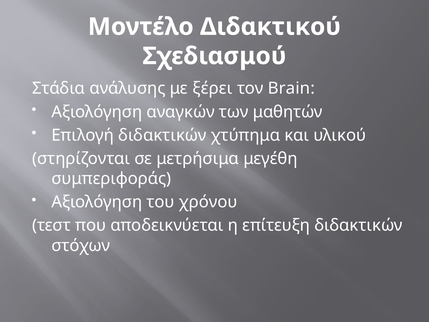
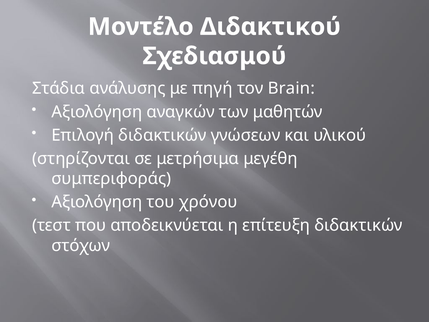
ξέρει: ξέρει -> πηγή
χτύπημα: χτύπημα -> γνώσεων
